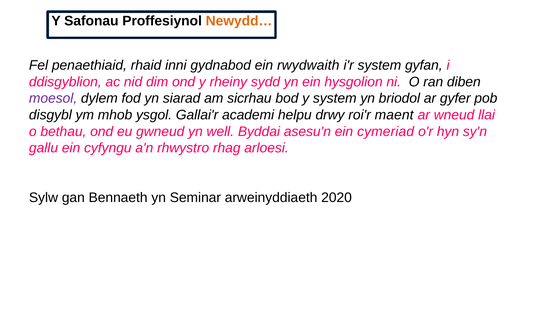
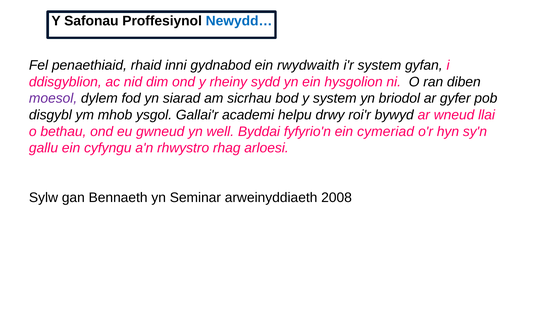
Newydd… colour: orange -> blue
maent: maent -> bywyd
asesu'n: asesu'n -> fyfyrio'n
2020: 2020 -> 2008
